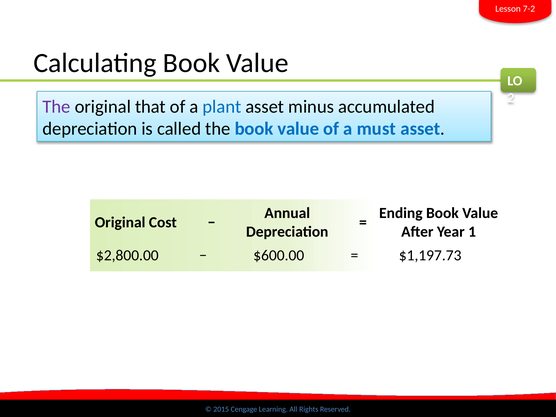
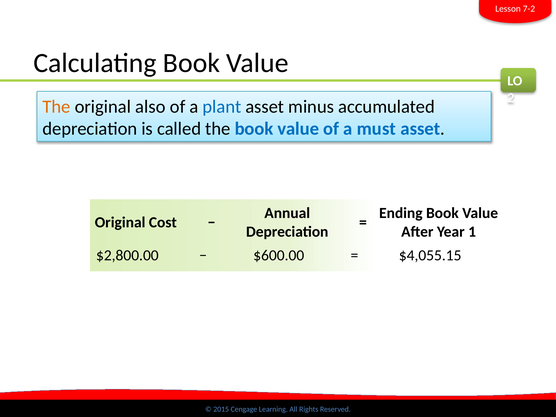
The at (57, 107) colour: purple -> orange
that: that -> also
$1,197.73: $1,197.73 -> $4,055.15
